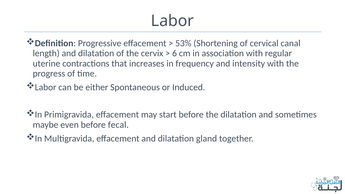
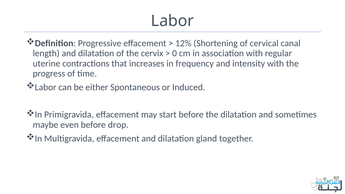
53%: 53% -> 12%
6: 6 -> 0
fecal: fecal -> drop
